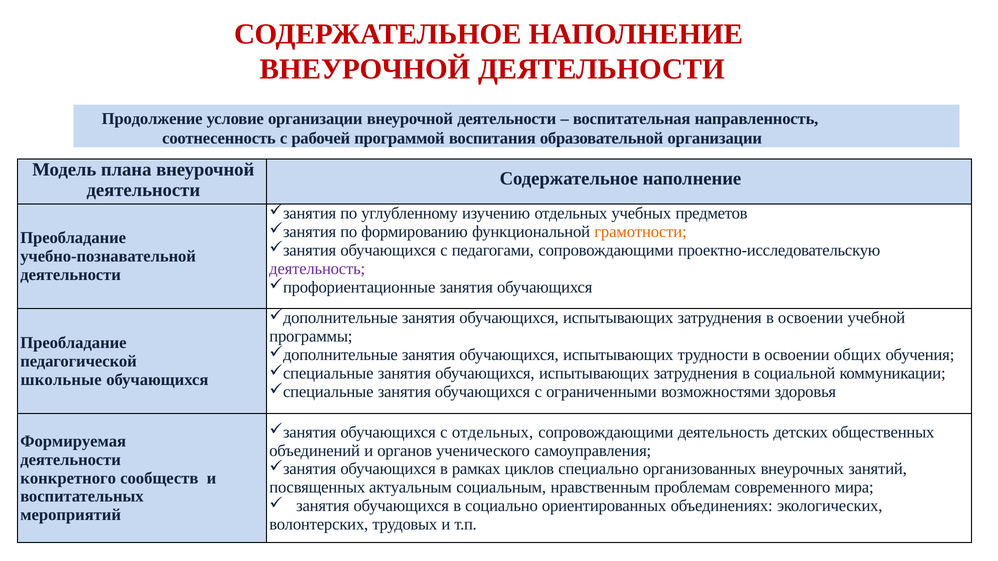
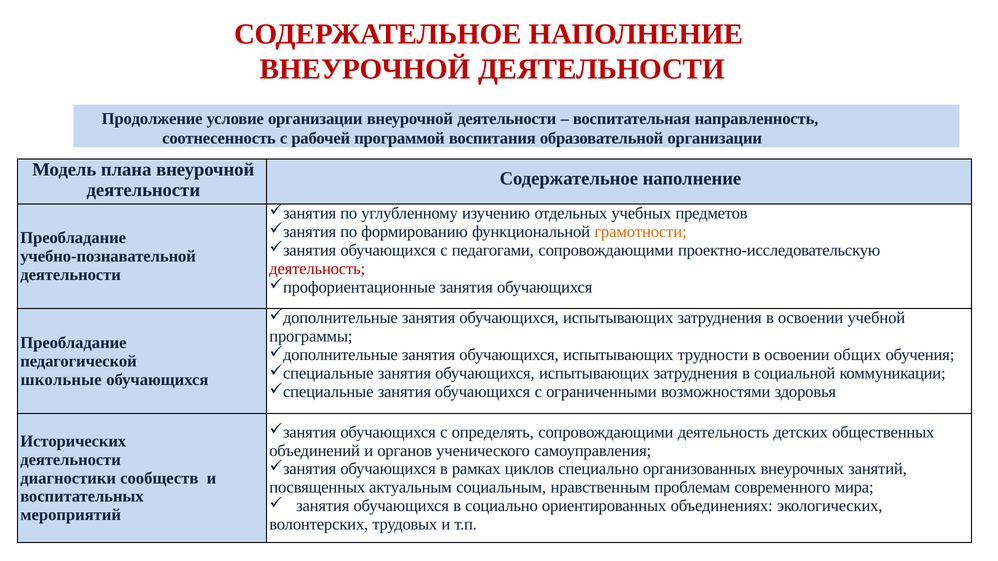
деятельность at (317, 269) colour: purple -> red
с отдельных: отдельных -> определять
Формируемая: Формируемая -> Исторических
конкретного: конкретного -> диагностики
